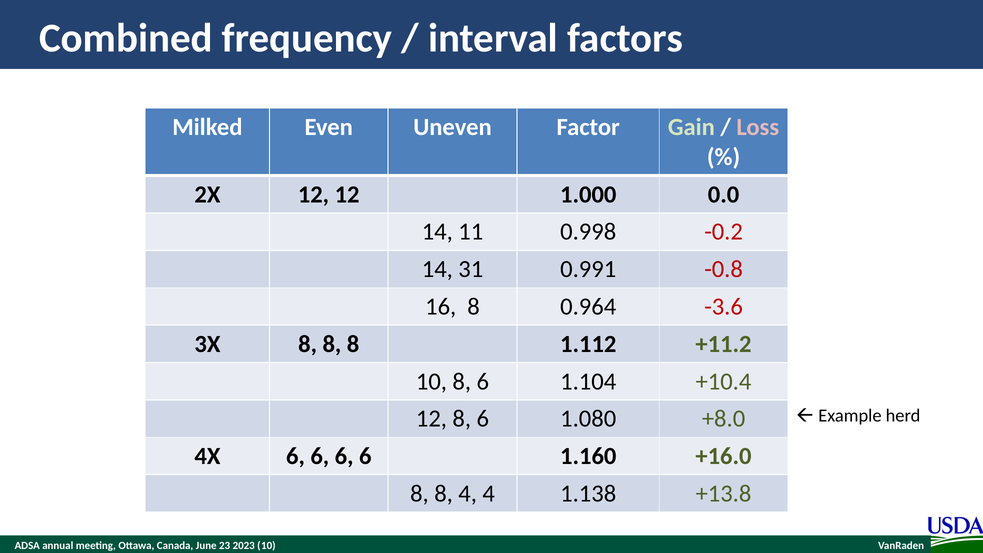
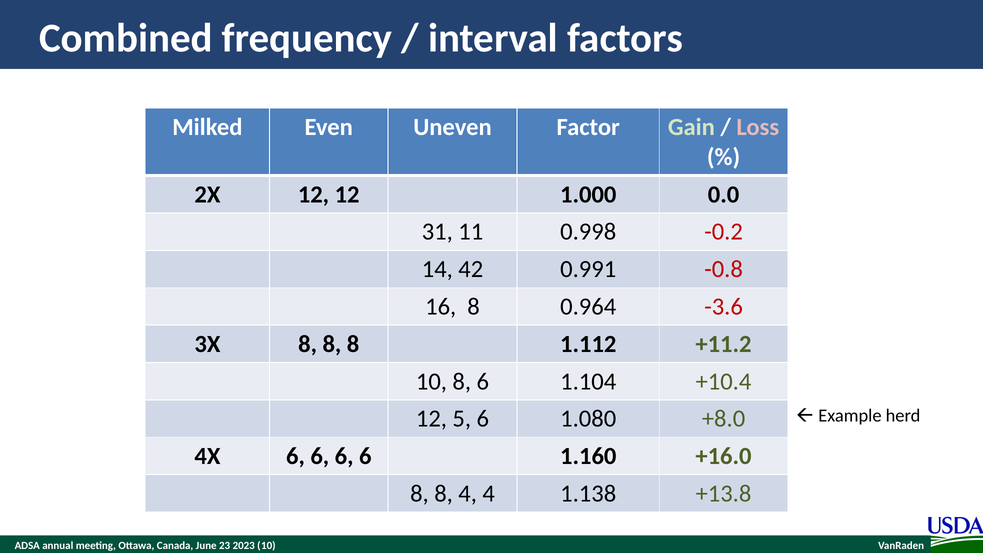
14 at (437, 232): 14 -> 31
31: 31 -> 42
12 8: 8 -> 5
